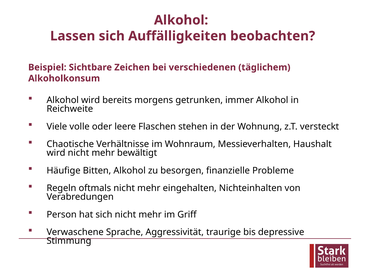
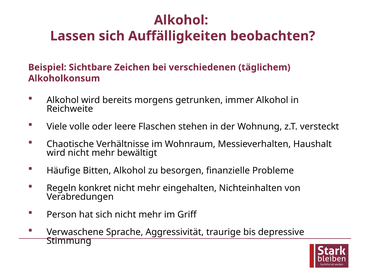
oftmals: oftmals -> konkret
